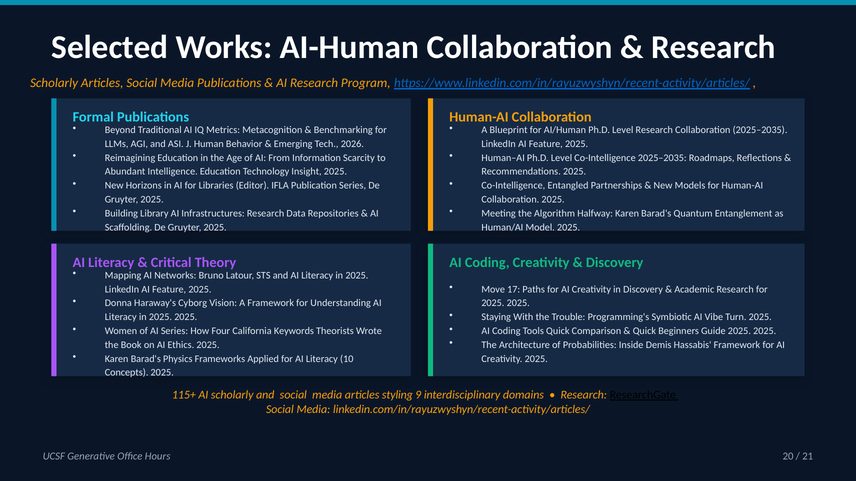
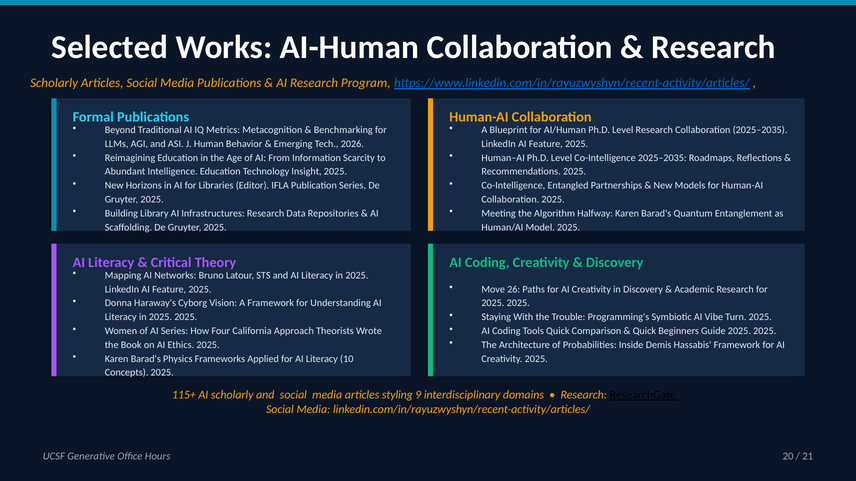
17: 17 -> 26
Keywords: Keywords -> Approach
